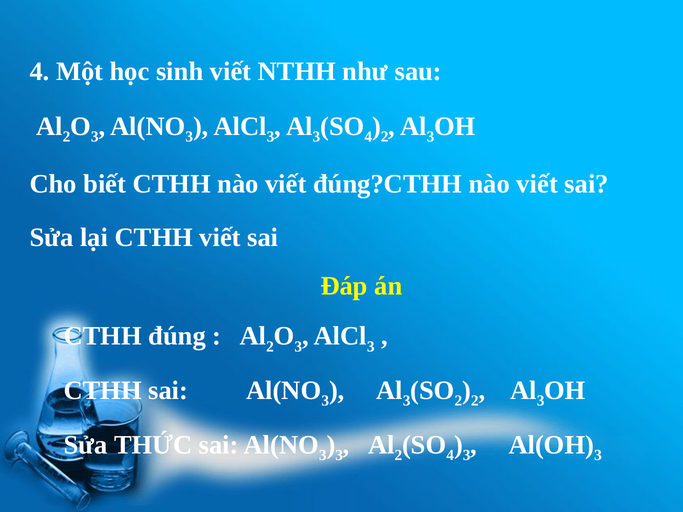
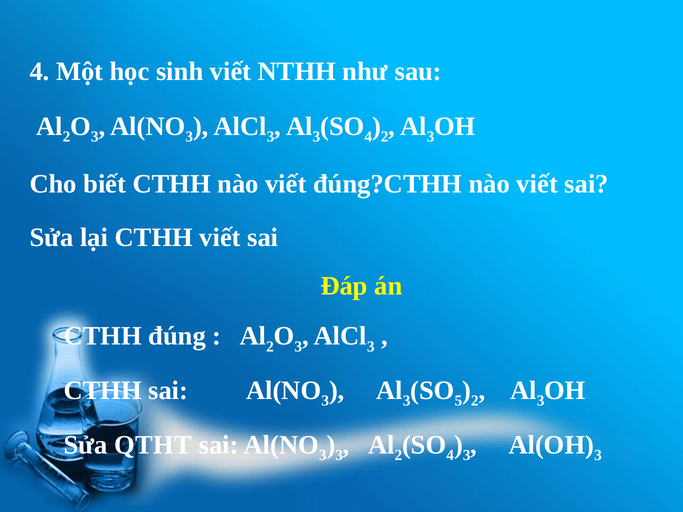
2 at (458, 401): 2 -> 5
THỨC: THỨC -> QTHT
